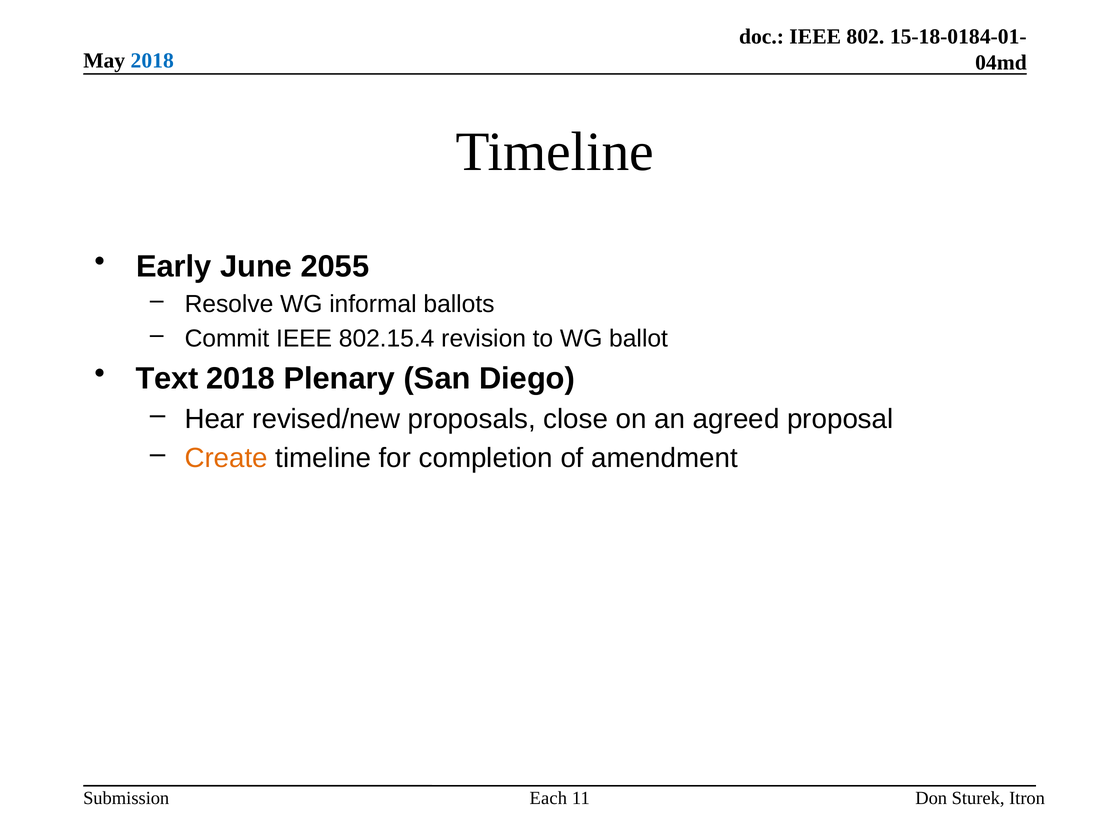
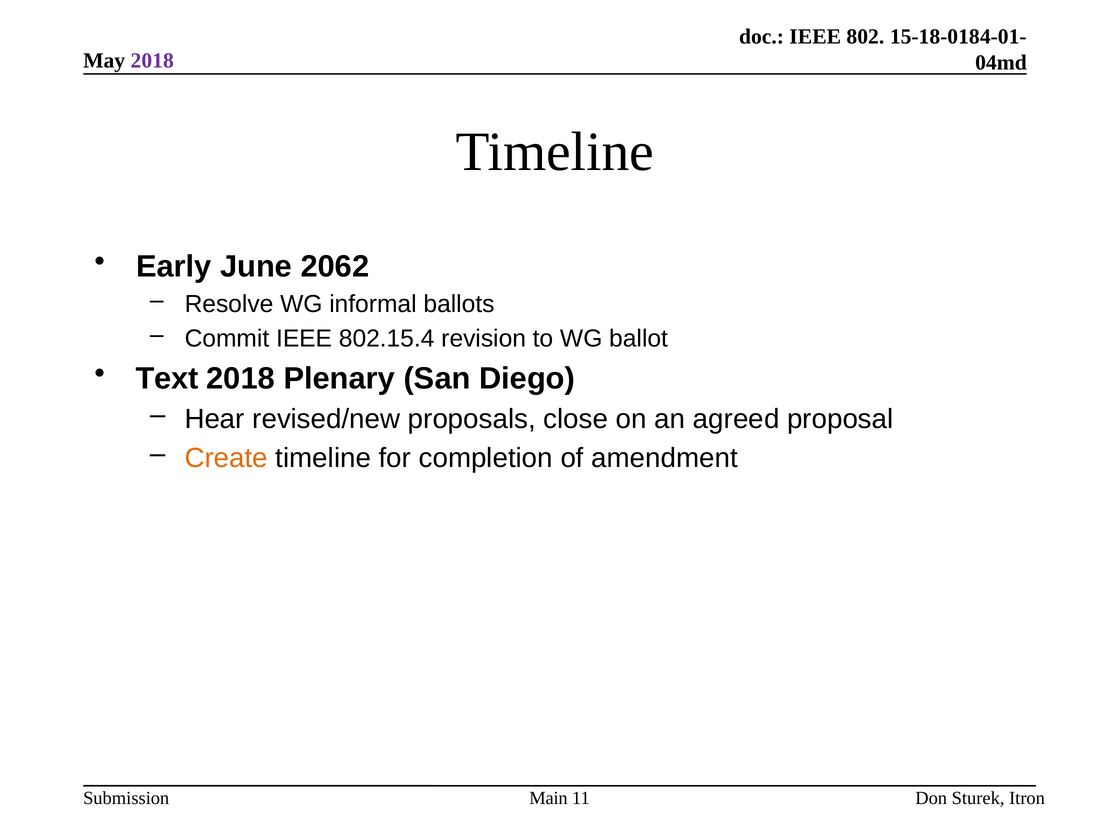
2018 at (152, 61) colour: blue -> purple
2055: 2055 -> 2062
Each: Each -> Main
